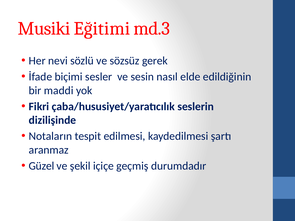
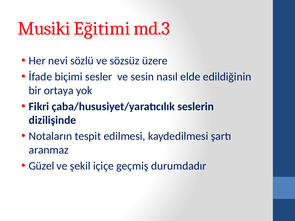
gerek: gerek -> üzere
maddi: maddi -> ortaya
